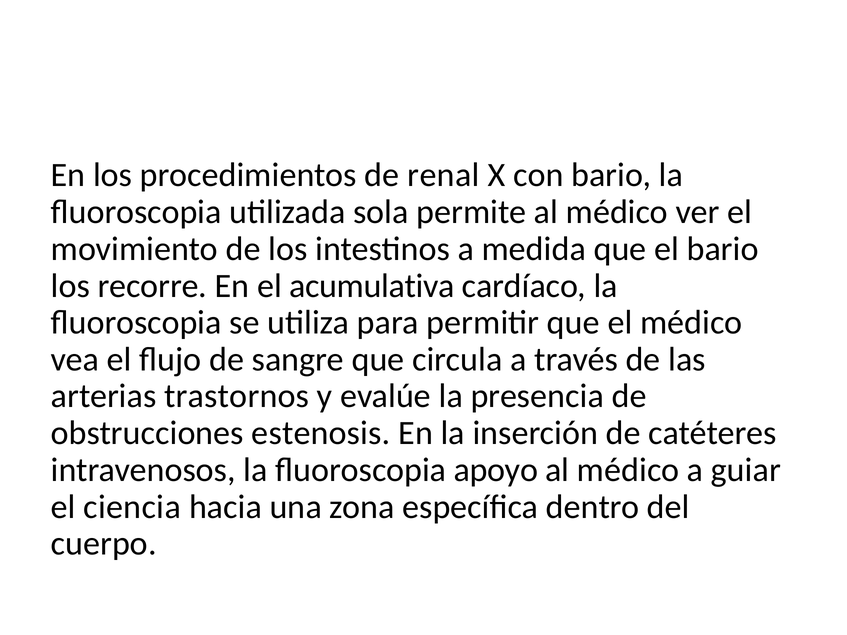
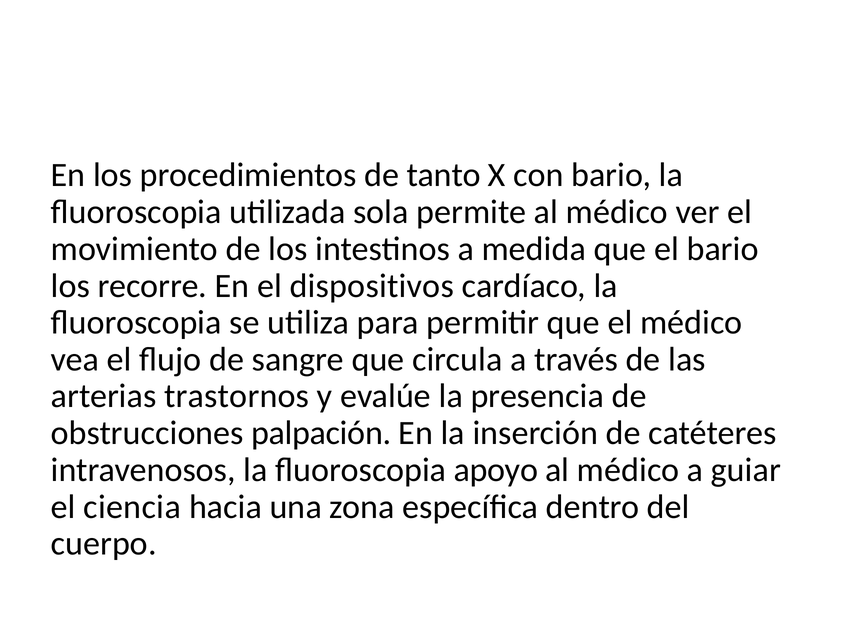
renal: renal -> tanto
acumulativa: acumulativa -> dispositivos
estenosis: estenosis -> palpación
